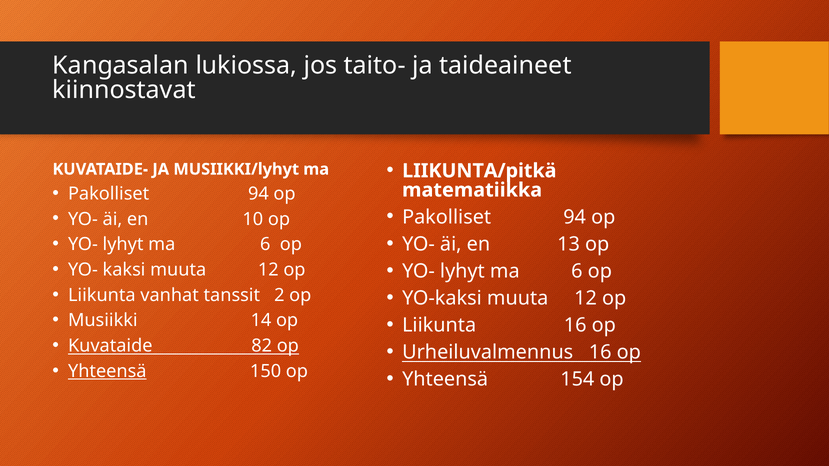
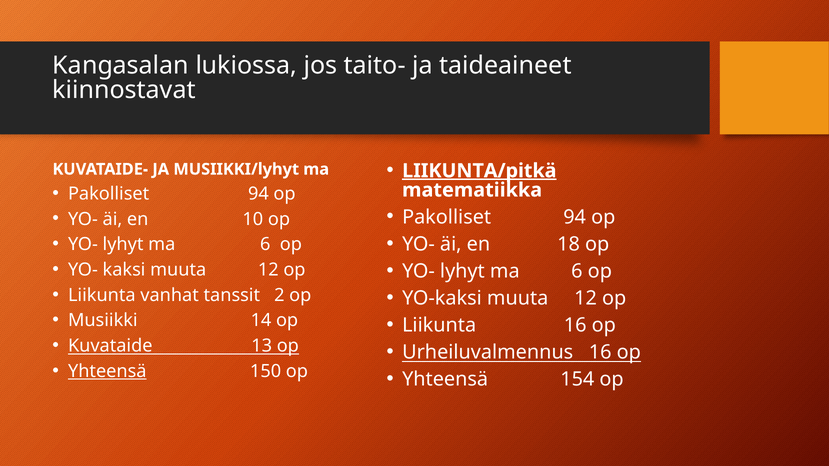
LIIKUNTA/pitkä underline: none -> present
13: 13 -> 18
82: 82 -> 13
